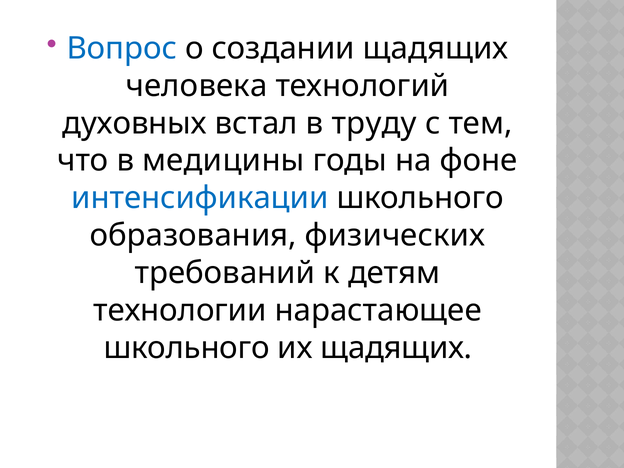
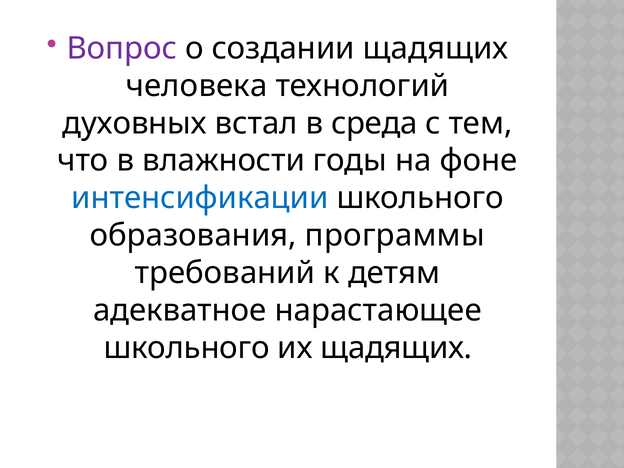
Вопрос colour: blue -> purple
труду: труду -> среда
медицины: медицины -> влажности
физических: физических -> программы
технологии: технологии -> адекватное
